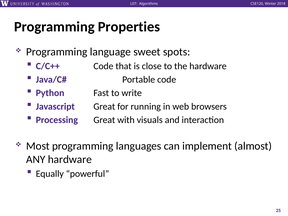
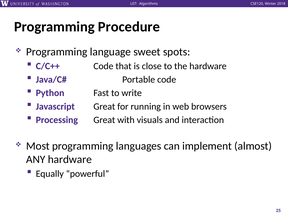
Properties: Properties -> Procedure
